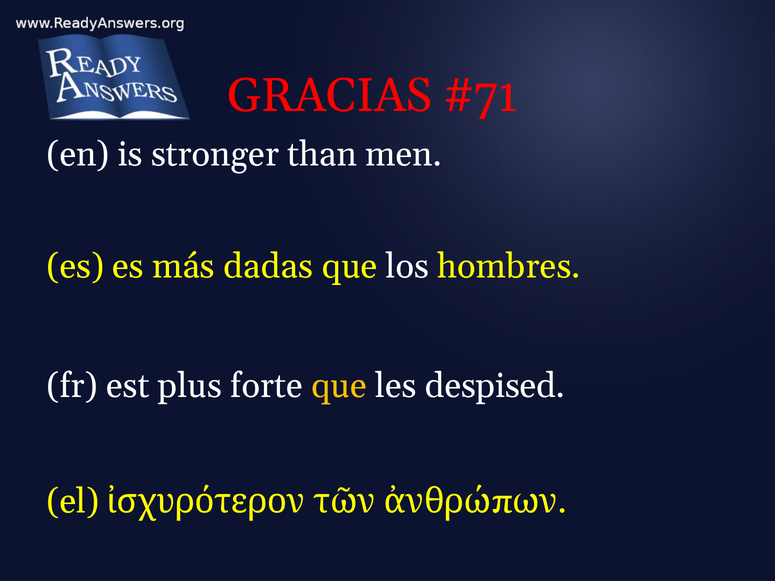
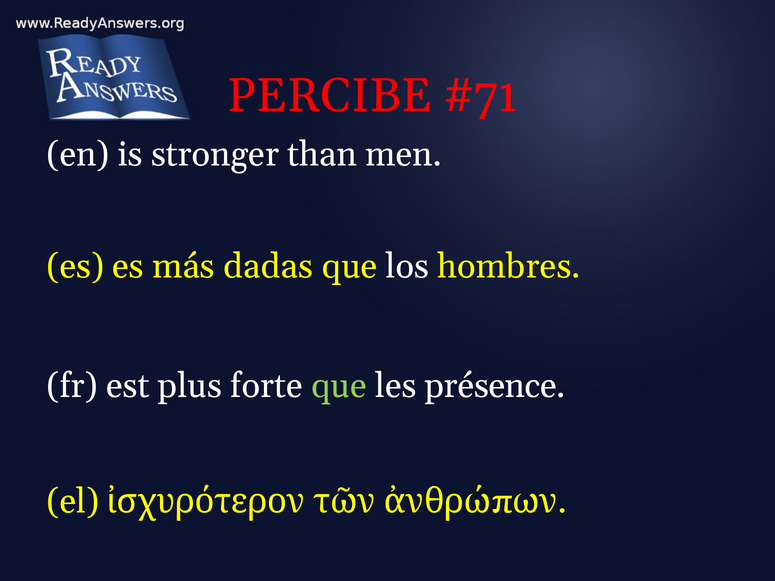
GRACIAS: GRACIAS -> PERCIBE
que at (339, 386) colour: yellow -> light green
despised: despised -> présence
